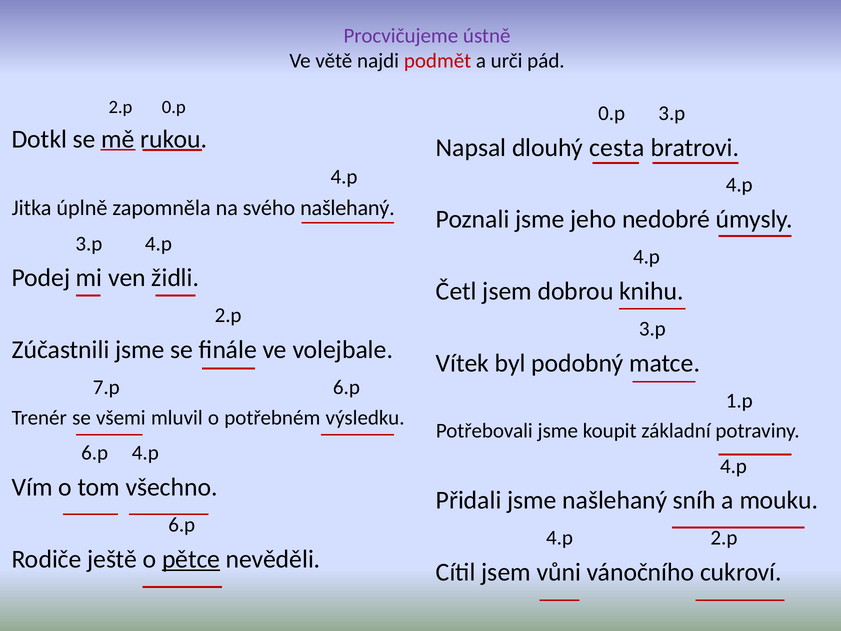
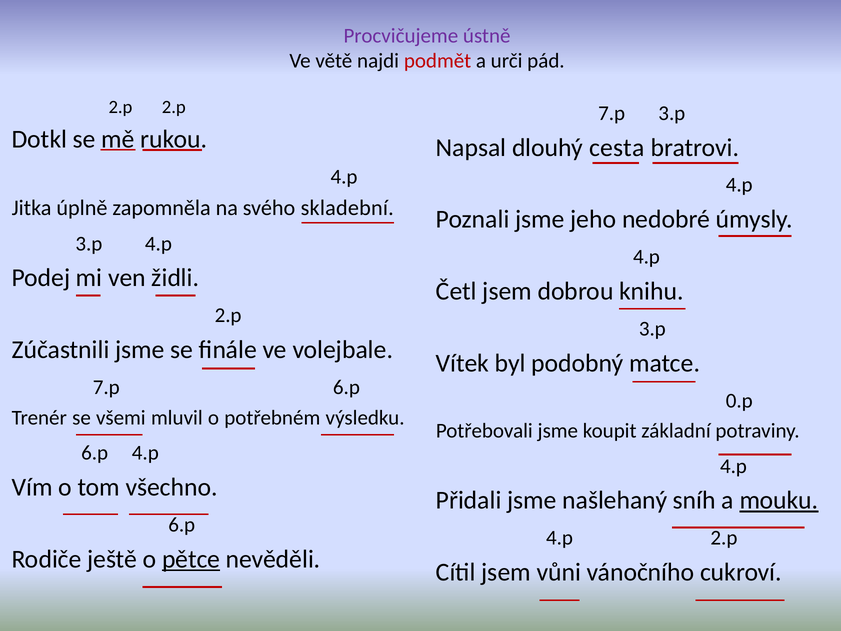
2.p 0.p: 0.p -> 2.p
0.p at (612, 113): 0.p -> 7.p
svého našlehaný: našlehaný -> skladební
1.p: 1.p -> 0.p
mouku underline: none -> present
